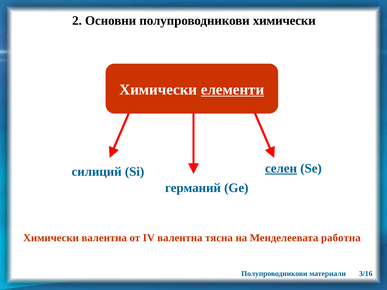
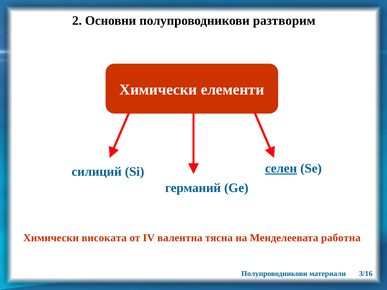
полупроводникови химически: химически -> разтворим
елементи underline: present -> none
Химически валентна: валентна -> високата
